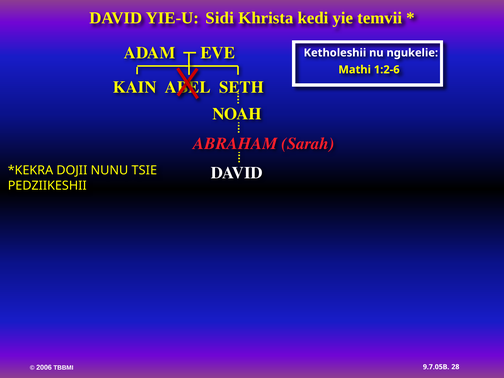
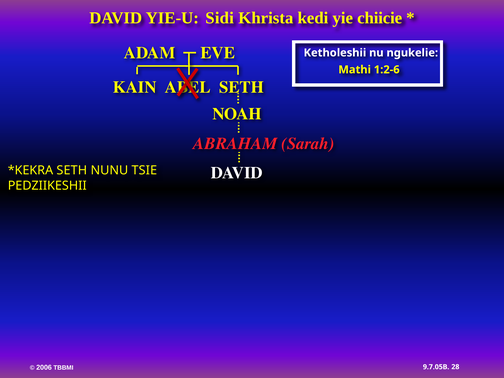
temvii: temvii -> chiicie
DOJII at (72, 170): DOJII -> SETH
